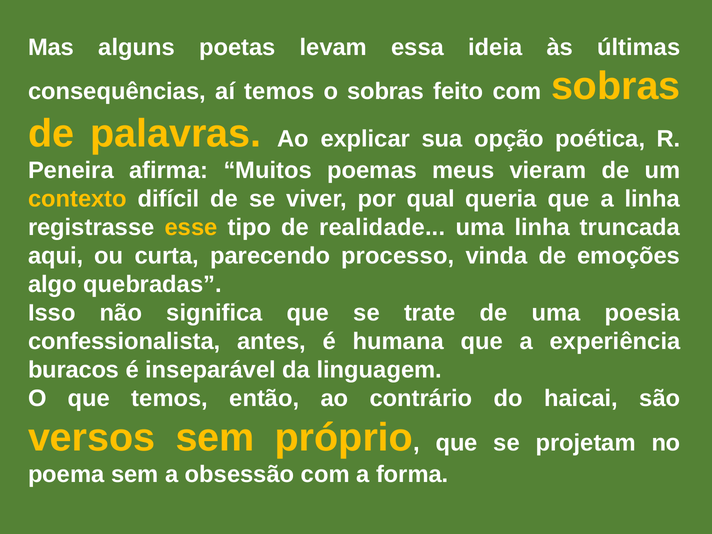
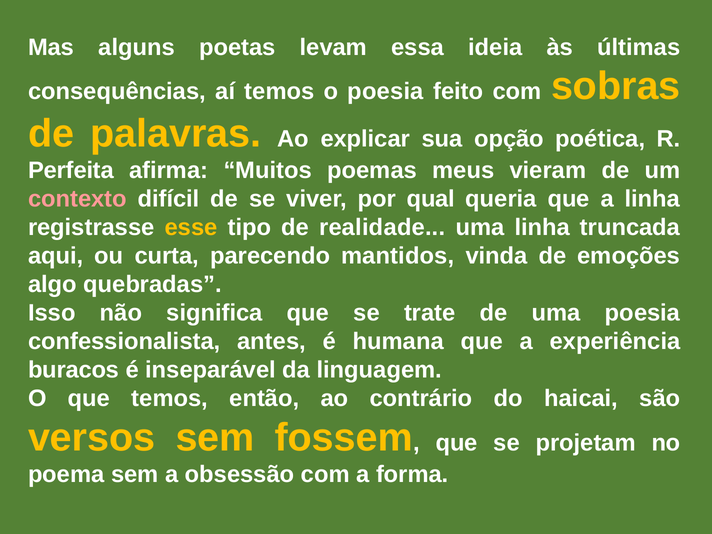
o sobras: sobras -> poesia
Peneira: Peneira -> Perfeita
contexto colour: yellow -> pink
processo: processo -> mantidos
próprio: próprio -> fossem
